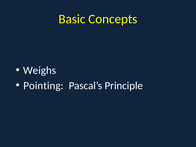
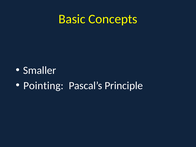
Weighs: Weighs -> Smaller
